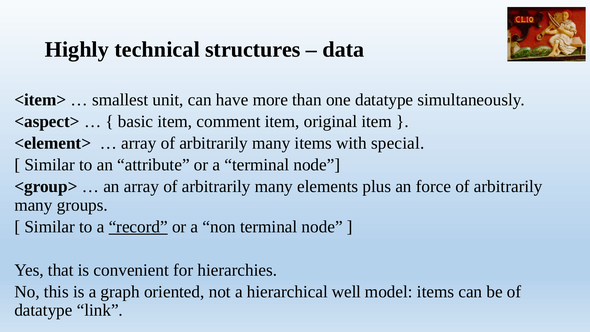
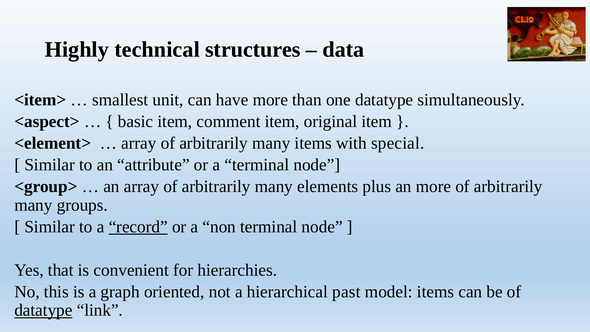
an force: force -> more
well: well -> past
datatype at (43, 310) underline: none -> present
